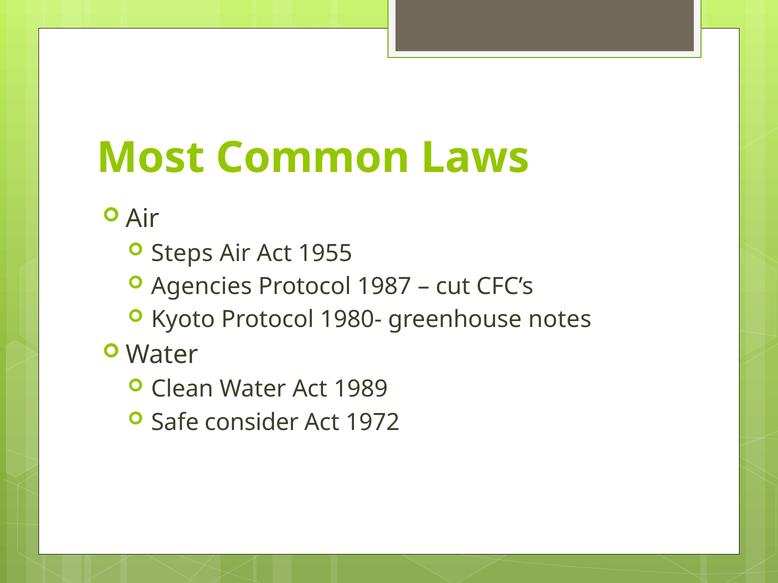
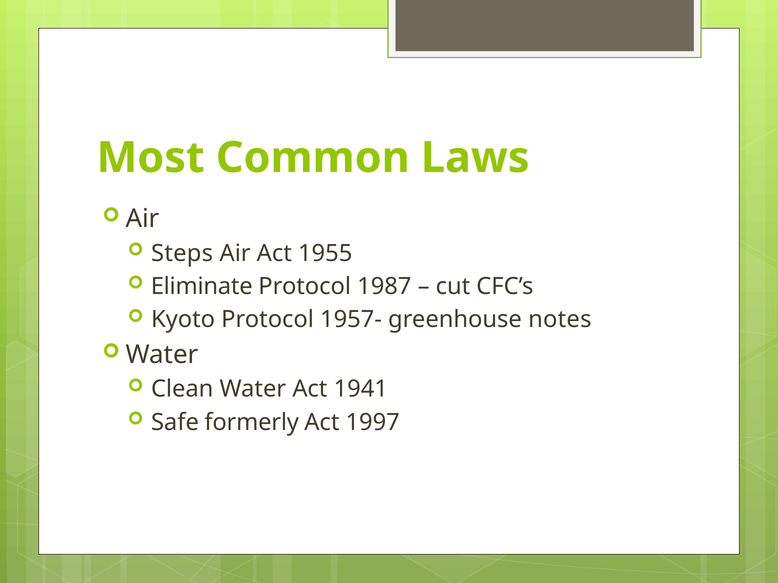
Agencies: Agencies -> Eliminate
1980-: 1980- -> 1957-
1989: 1989 -> 1941
consider: consider -> formerly
1972: 1972 -> 1997
